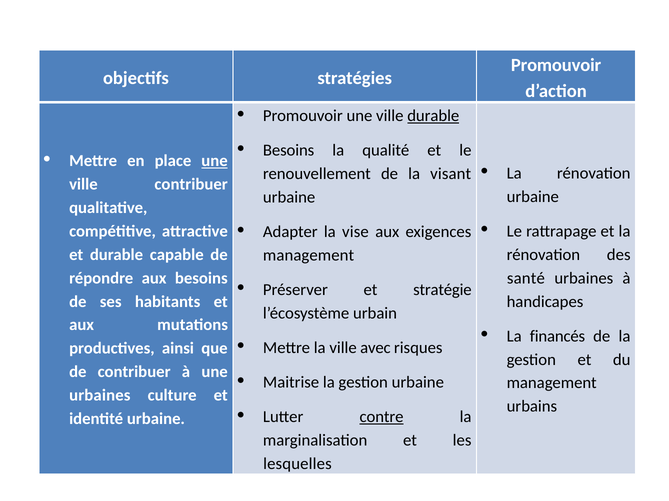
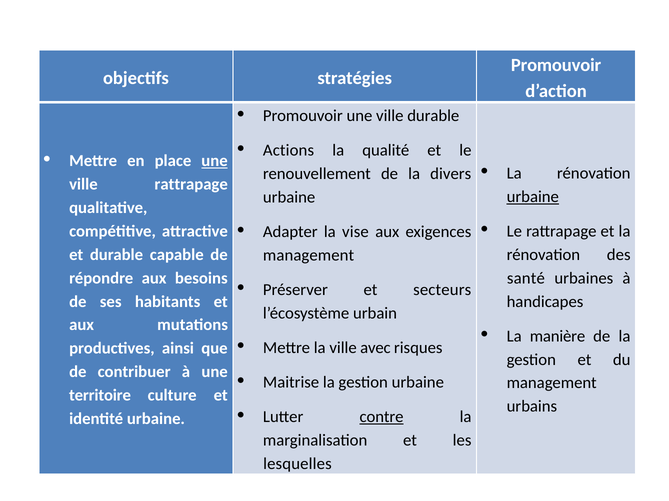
durable at (433, 116) underline: present -> none
Besoins at (289, 151): Besoins -> Actions
visant: visant -> divers
ville contribuer: contribuer -> rattrapage
urbaine at (533, 197) underline: none -> present
stratégie: stratégie -> secteurs
financés: financés -> manière
urbaines at (100, 396): urbaines -> territoire
